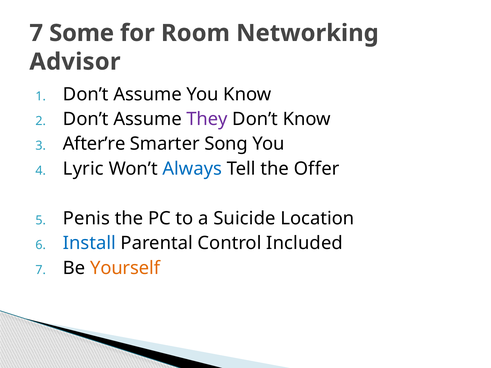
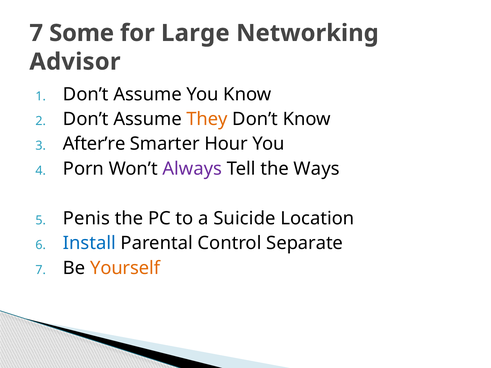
Room: Room -> Large
They colour: purple -> orange
Song: Song -> Hour
Lyric: Lyric -> Porn
Always colour: blue -> purple
Offer: Offer -> Ways
Included: Included -> Separate
